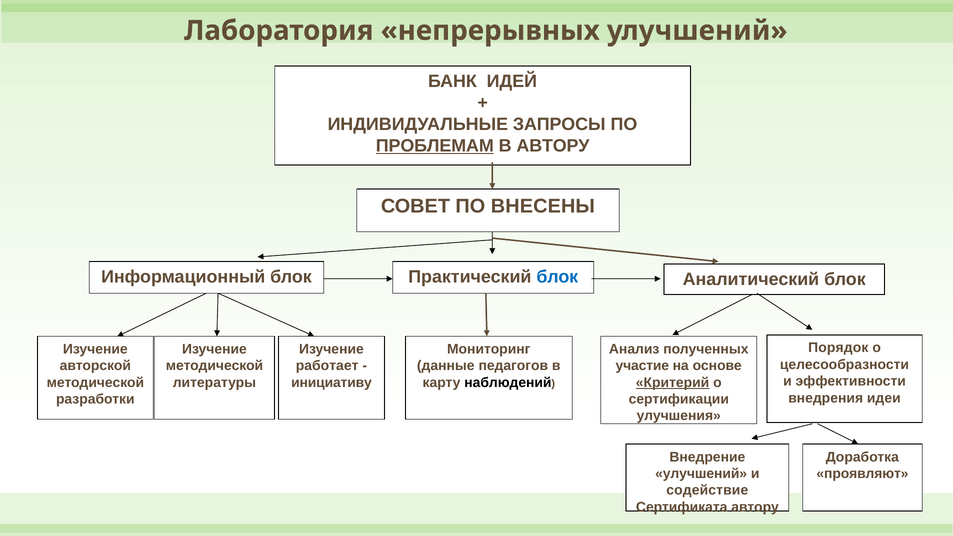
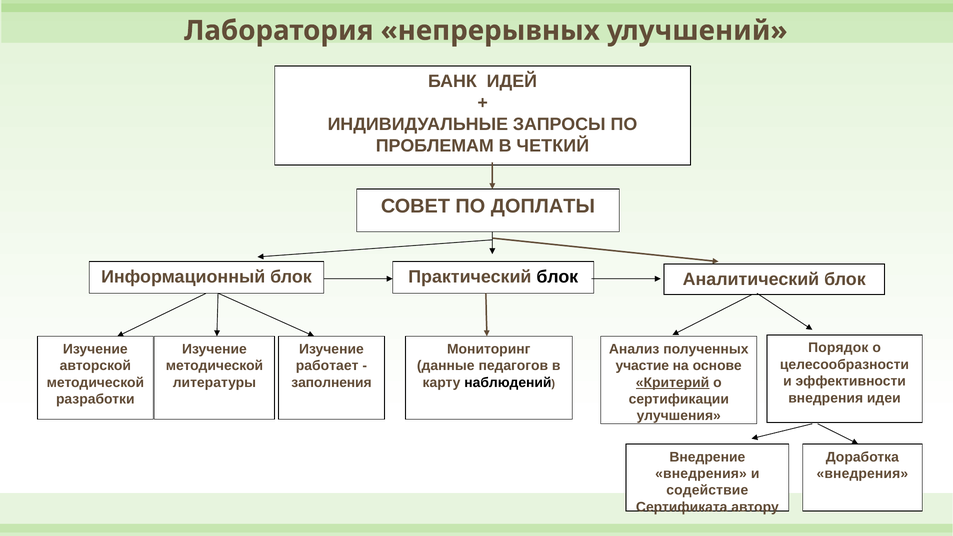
ПРОБЛЕМАМ underline: present -> none
В АВТОРУ: АВТОРУ -> ЧЕТКИЙ
ВНЕСЕНЫ: ВНЕСЕНЫ -> ДОПЛАТЫ
блок at (557, 277) colour: blue -> black
инициативу: инициативу -> заполнения
улучшений at (701, 474): улучшений -> внедрения
проявляют at (862, 474): проявляют -> внедрения
